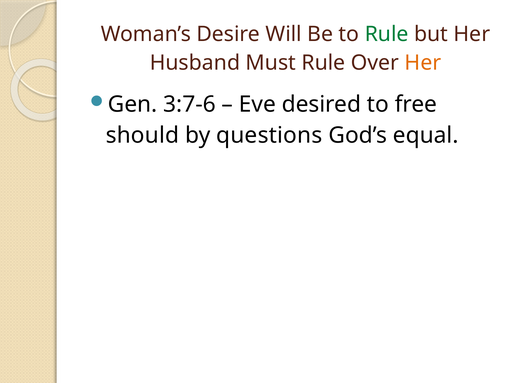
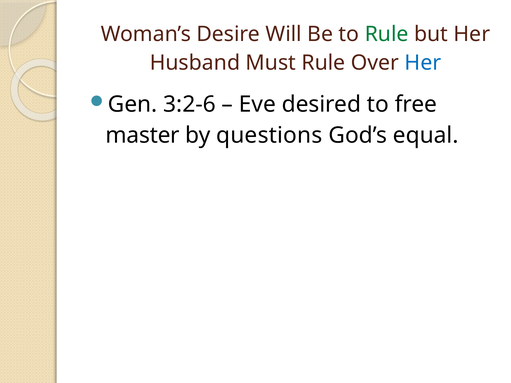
Her at (423, 63) colour: orange -> blue
3:7-6: 3:7-6 -> 3:2-6
should: should -> master
